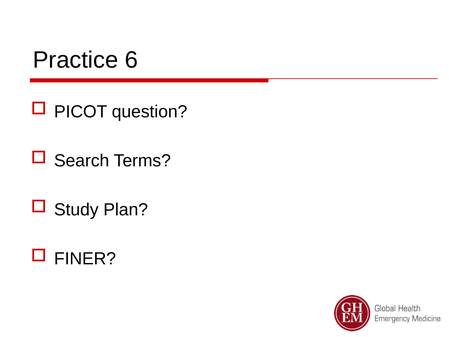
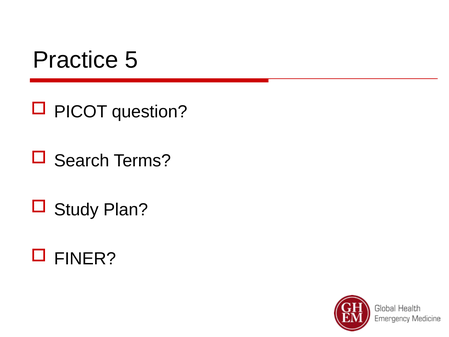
6: 6 -> 5
